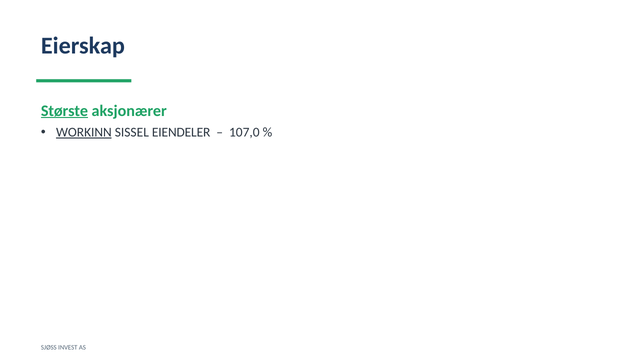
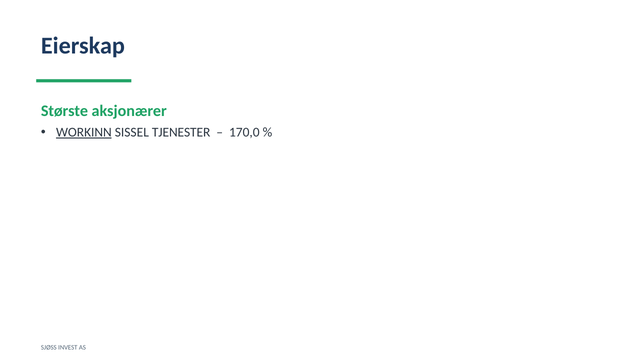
Største underline: present -> none
EIENDELER: EIENDELER -> TJENESTER
107,0: 107,0 -> 170,0
